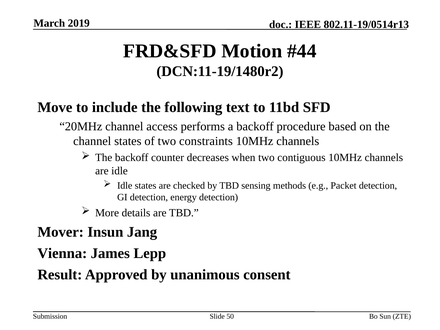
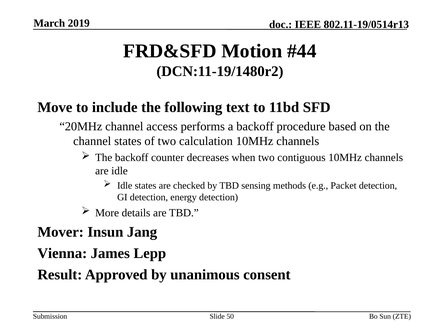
constraints: constraints -> calculation
